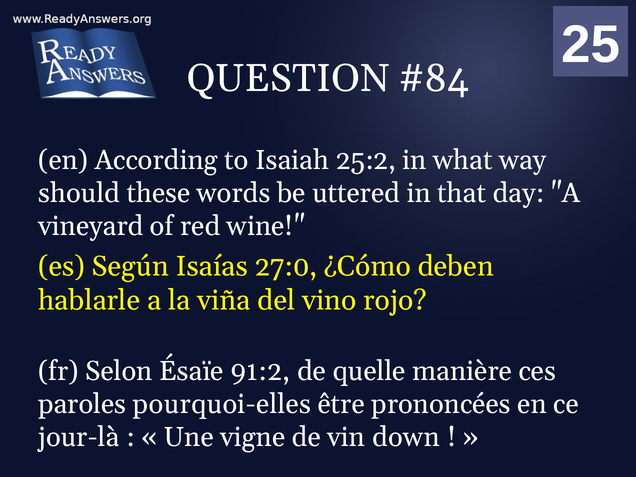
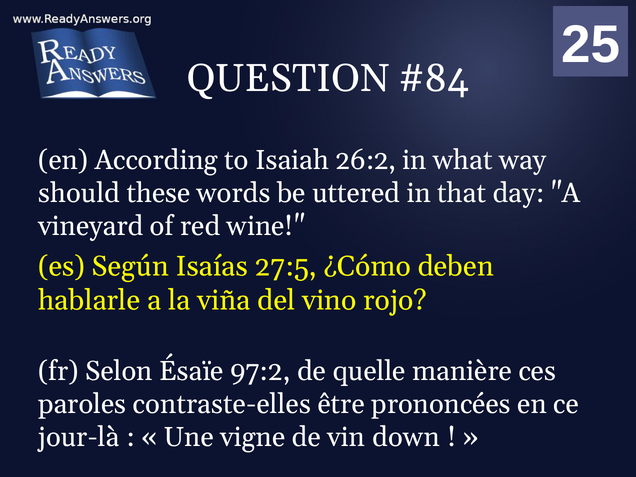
25:2: 25:2 -> 26:2
27:0: 27:0 -> 27:5
91:2: 91:2 -> 97:2
pourquoi-elles: pourquoi-elles -> contraste-elles
